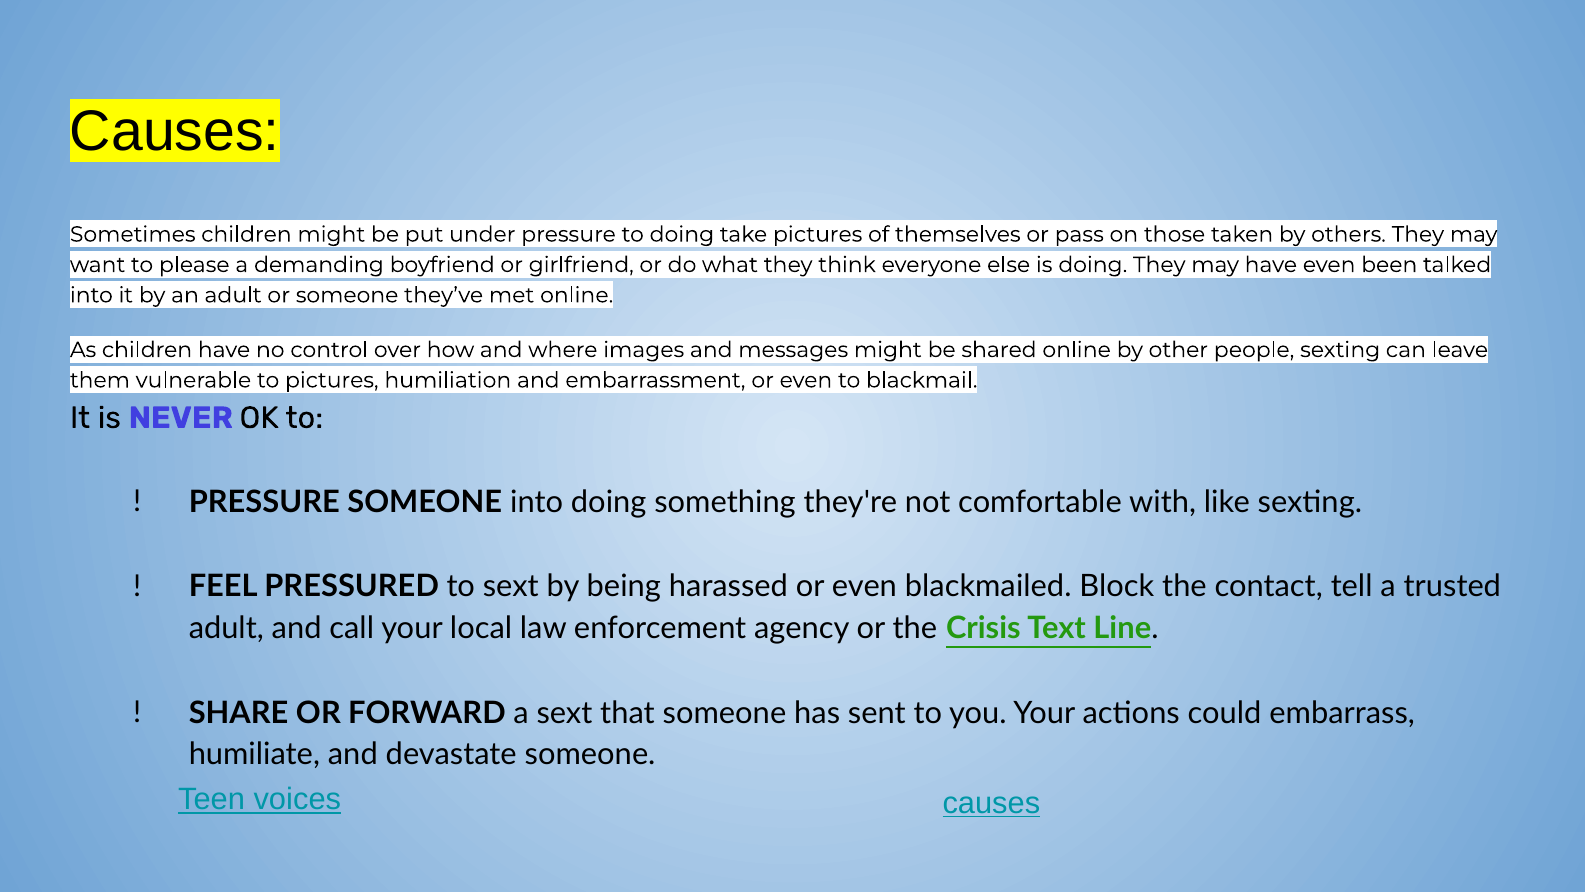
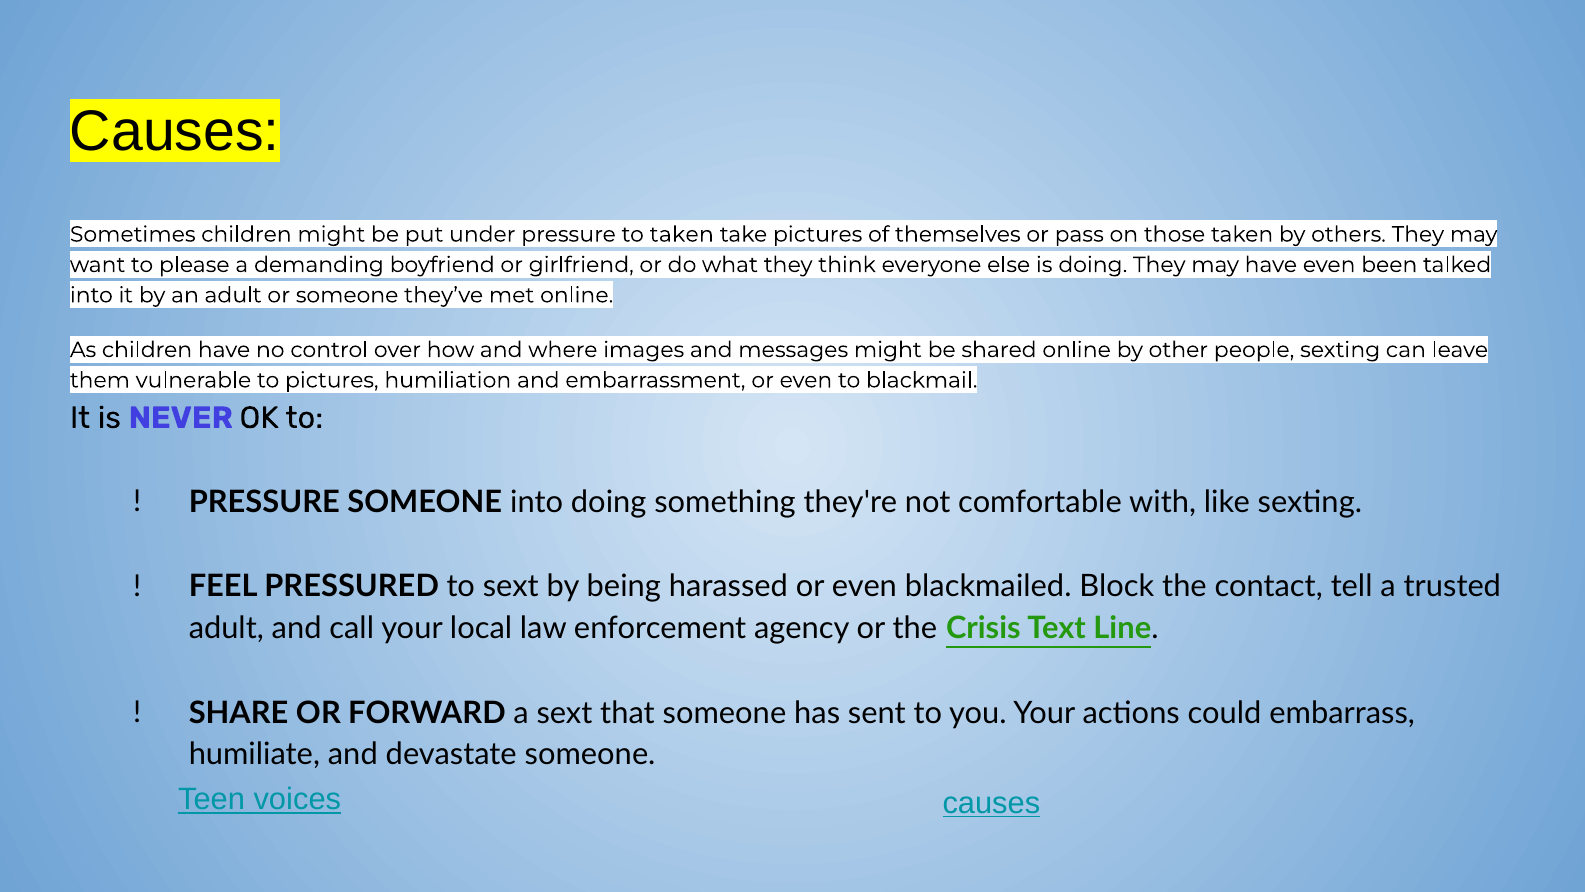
to doing: doing -> taken
